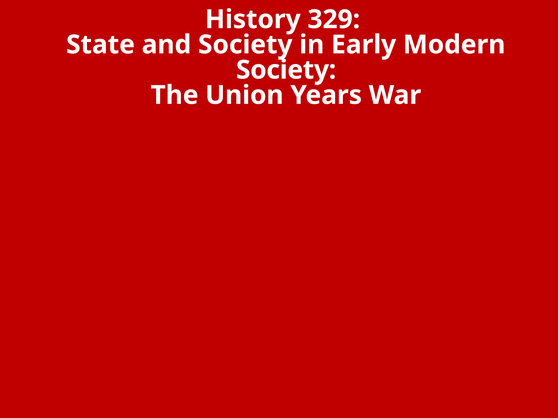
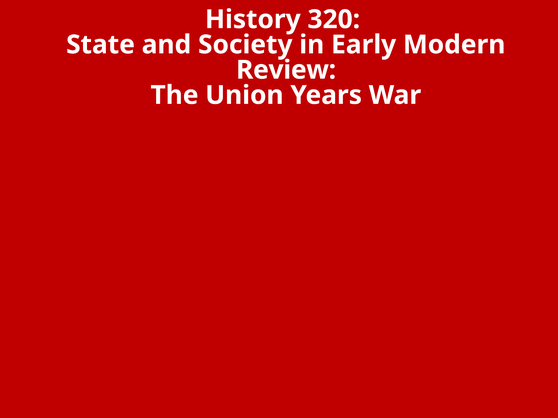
329: 329 -> 320
Society at (286, 70): Society -> Review
